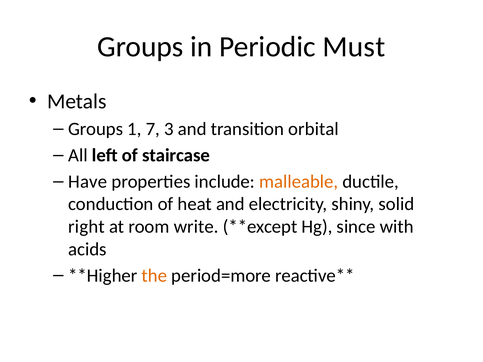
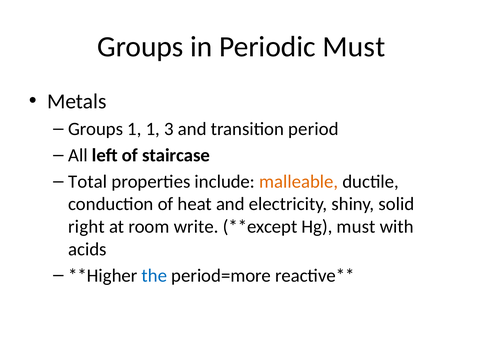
1 7: 7 -> 1
orbital: orbital -> period
Have: Have -> Total
Hg since: since -> must
the colour: orange -> blue
